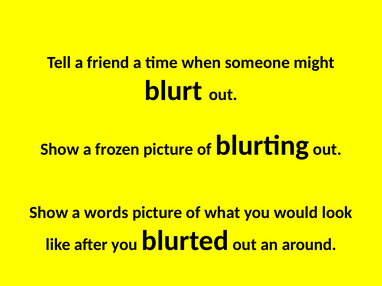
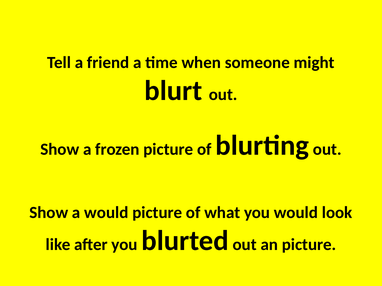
a words: words -> would
an around: around -> picture
